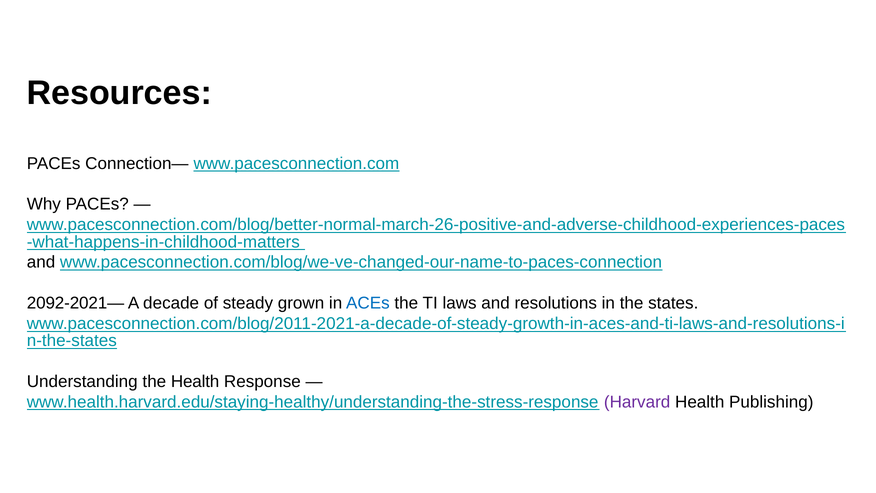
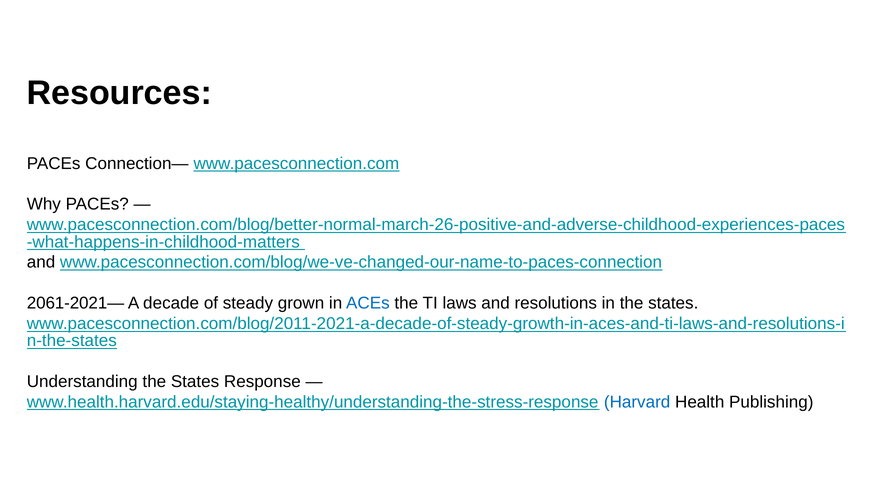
2092-2021—: 2092-2021— -> 2061-2021—
Understanding the Health: Health -> States
Harvard colour: purple -> blue
